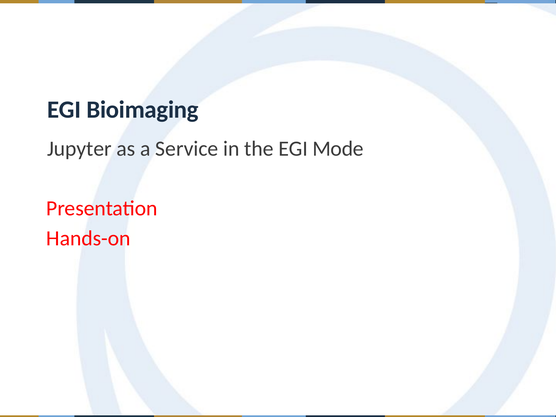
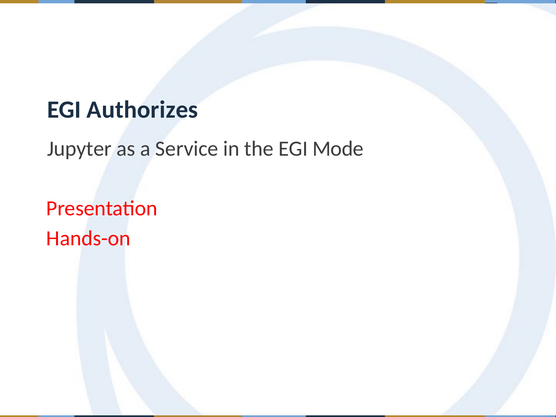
Bioimaging: Bioimaging -> Authorizes
